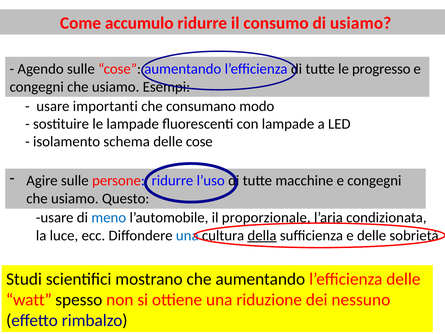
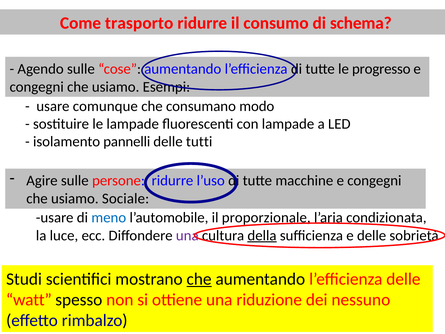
accumulo: accumulo -> trasporto
di usiamo: usiamo -> schema
importanti: importanti -> comunque
schema: schema -> pannelli
delle cose: cose -> tutti
Questo: Questo -> Sociale
una at (187, 235) colour: blue -> purple
che at (199, 279) underline: none -> present
